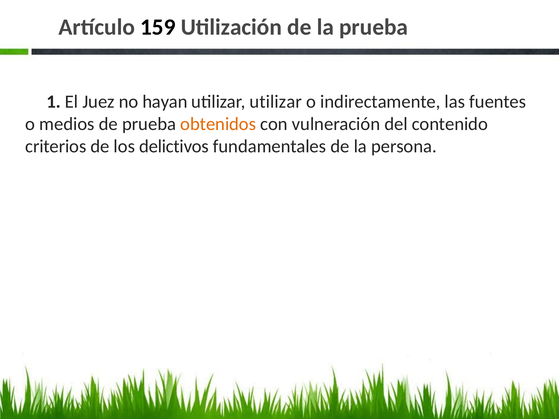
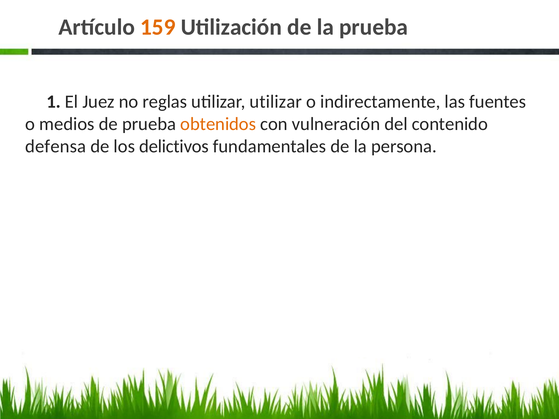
159 colour: black -> orange
hayan: hayan -> reglas
criterios: criterios -> defensa
